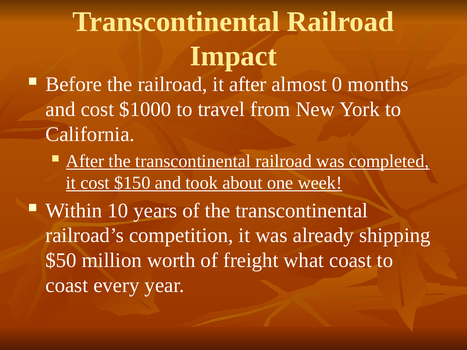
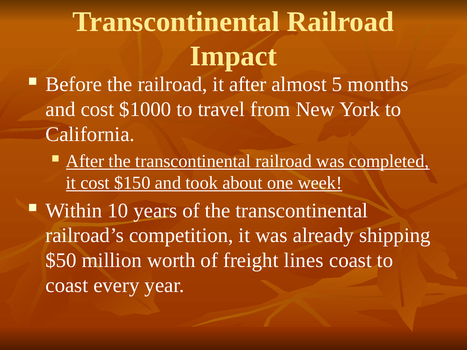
0: 0 -> 5
what: what -> lines
